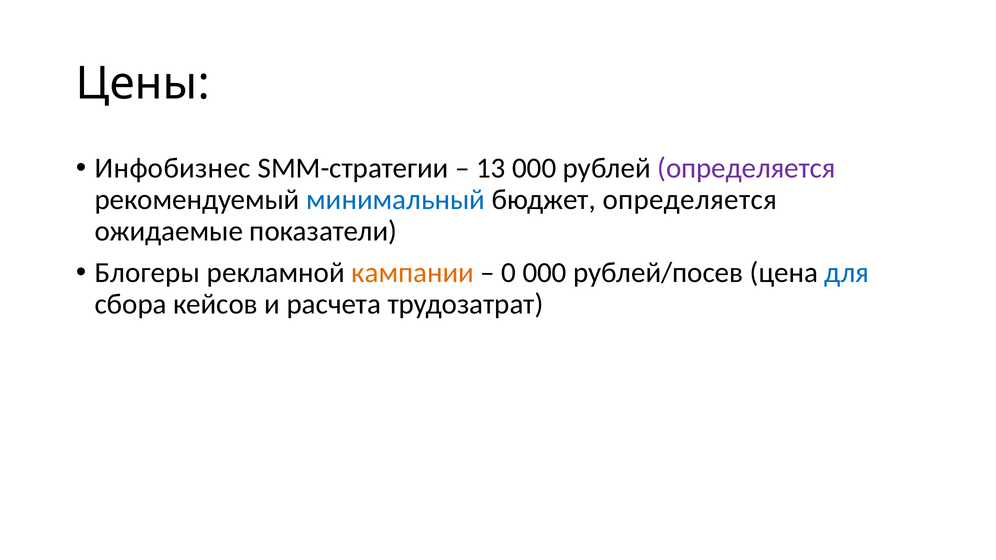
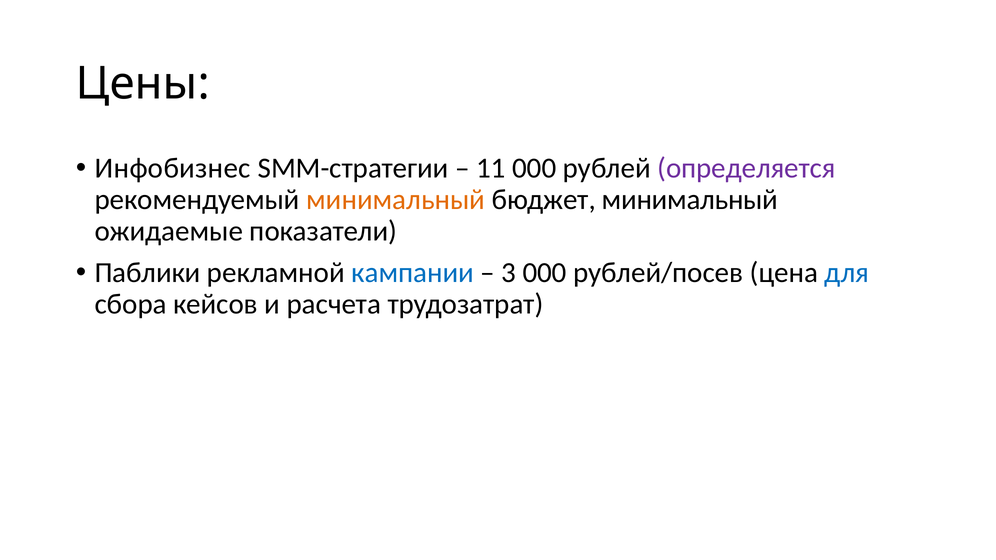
13: 13 -> 11
минимальный at (396, 200) colour: blue -> orange
бюджет определяется: определяется -> минимальный
Блогеры: Блогеры -> Паблики
кампании colour: orange -> blue
0: 0 -> 3
